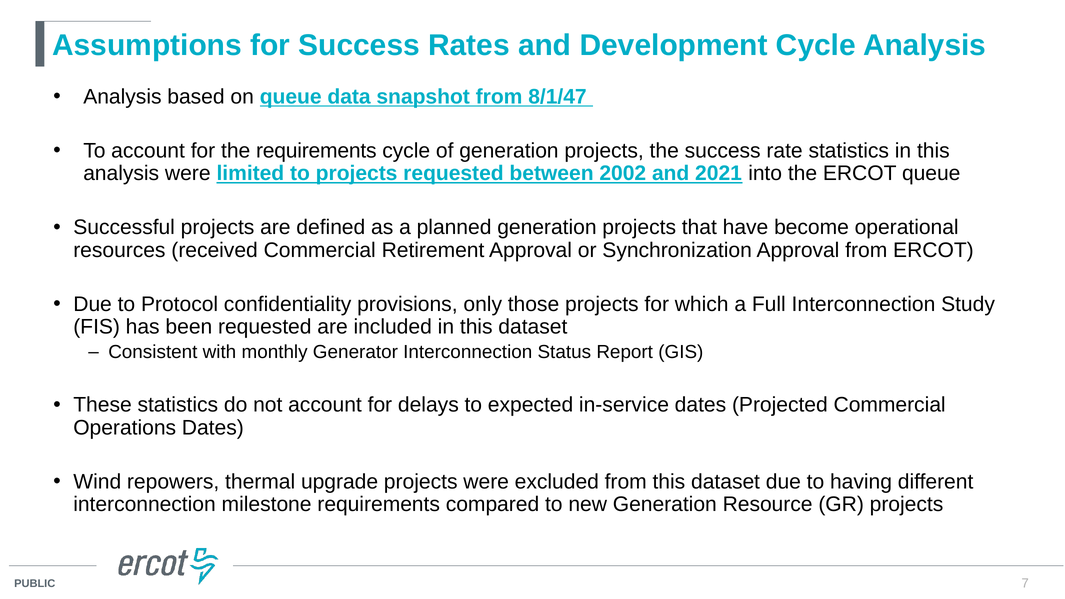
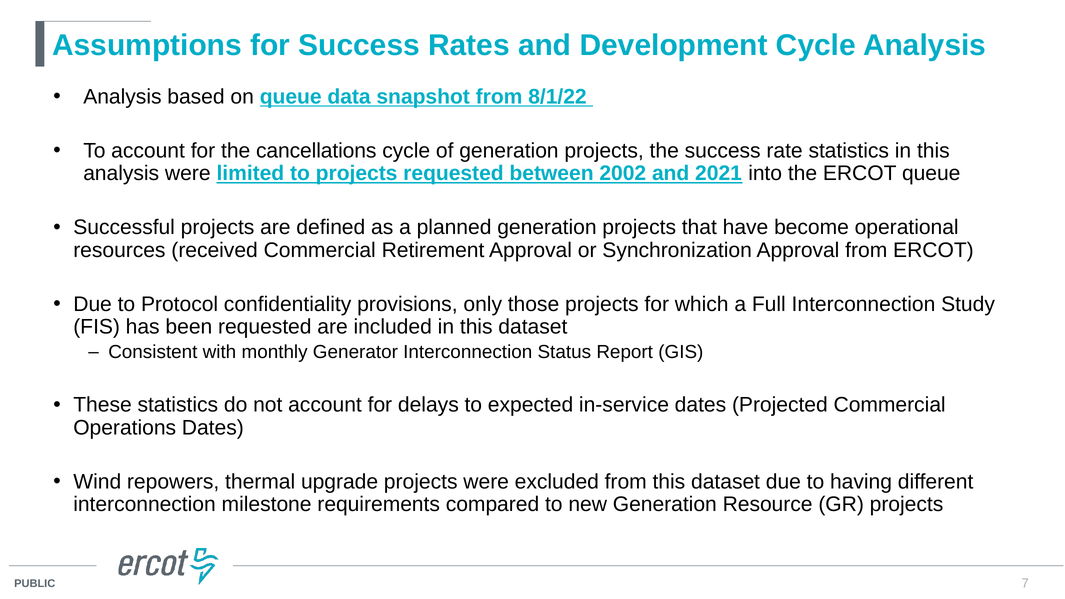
8/1/47: 8/1/47 -> 8/1/22
the requirements: requirements -> cancellations
